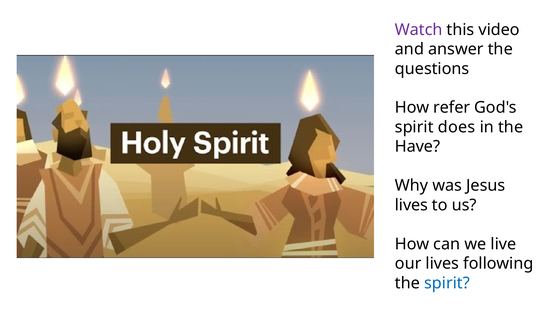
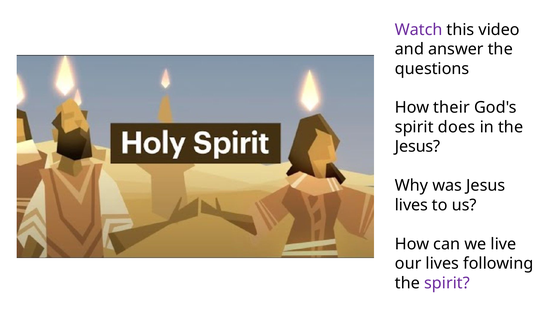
refer: refer -> their
Have at (418, 146): Have -> Jesus
spirit at (447, 283) colour: blue -> purple
